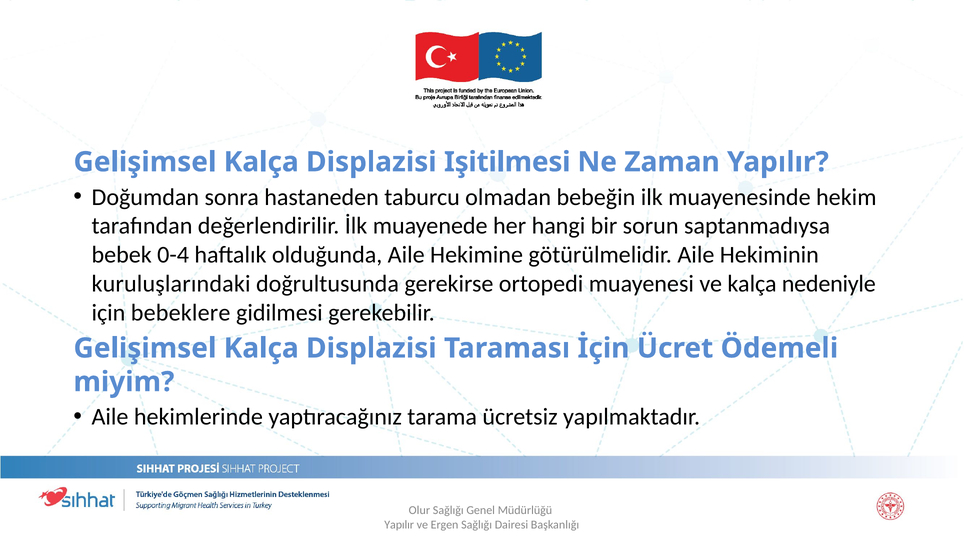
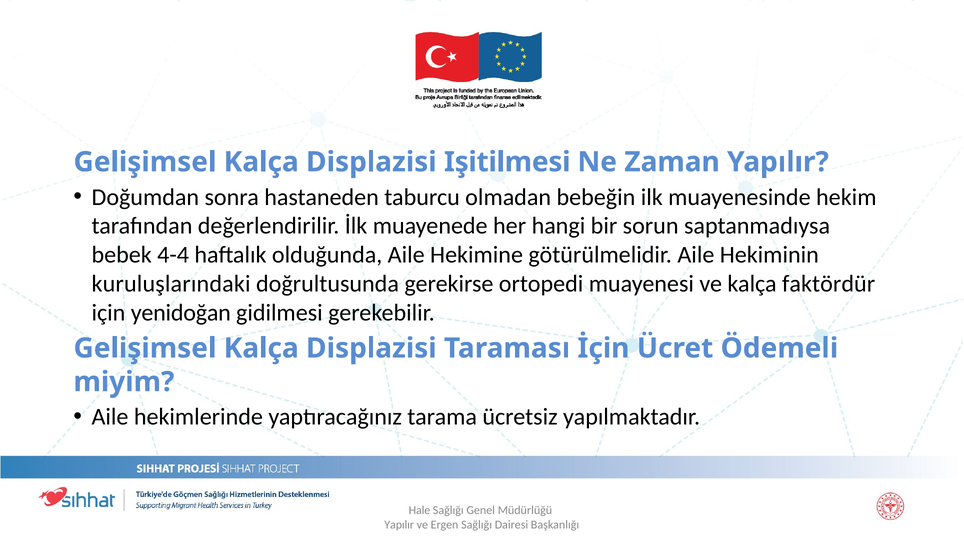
0-4: 0-4 -> 4-4
nedeniyle: nedeniyle -> faktördür
bebeklere: bebeklere -> yenidoğan
Olur: Olur -> Hale
